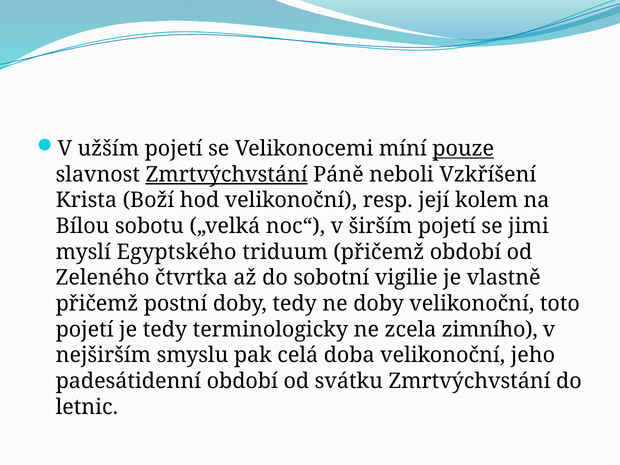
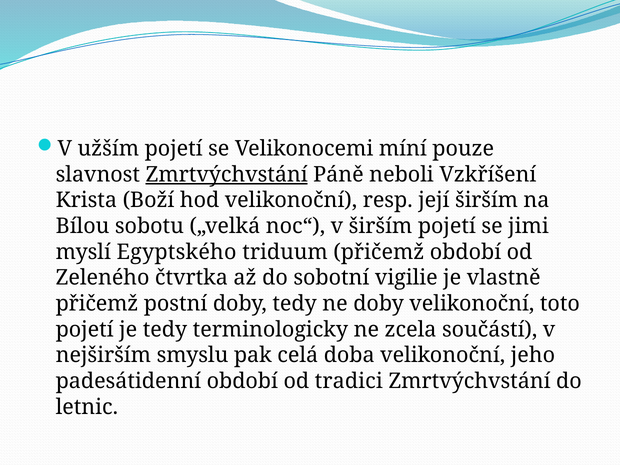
pouze underline: present -> none
její kolem: kolem -> širším
zimního: zimního -> součástí
svátku: svátku -> tradici
